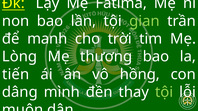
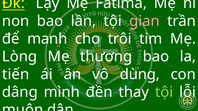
gian colour: light green -> pink
trời: trời -> trôi
hồng: hồng -> dùng
